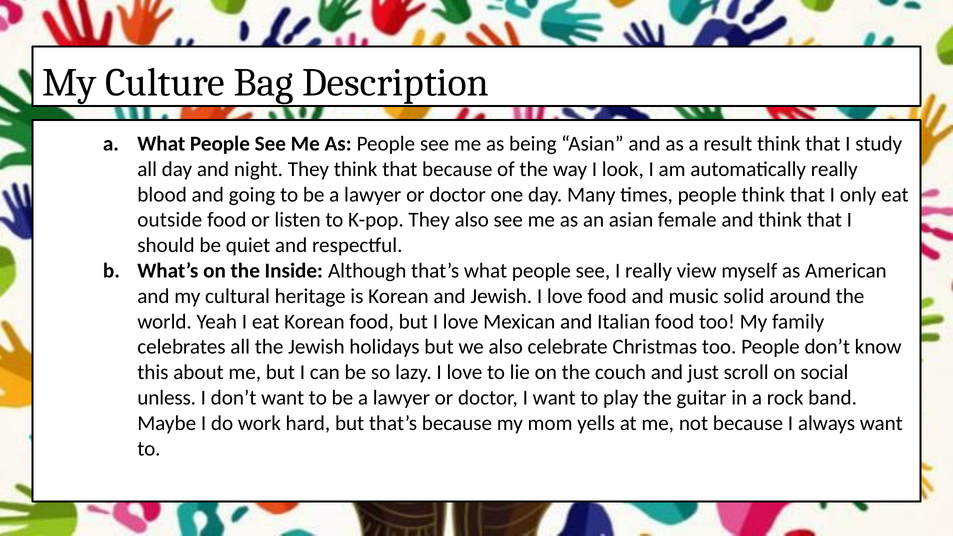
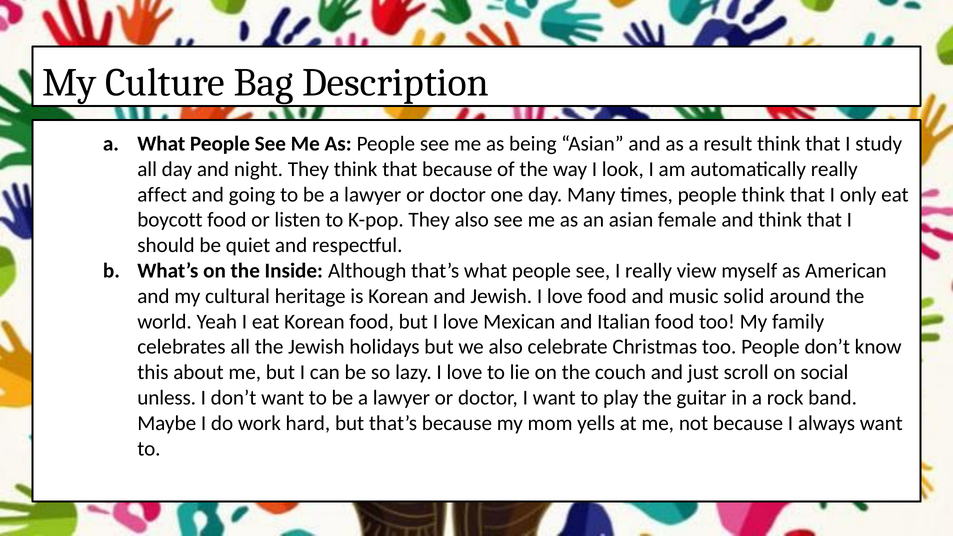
blood: blood -> affect
outside: outside -> boycott
